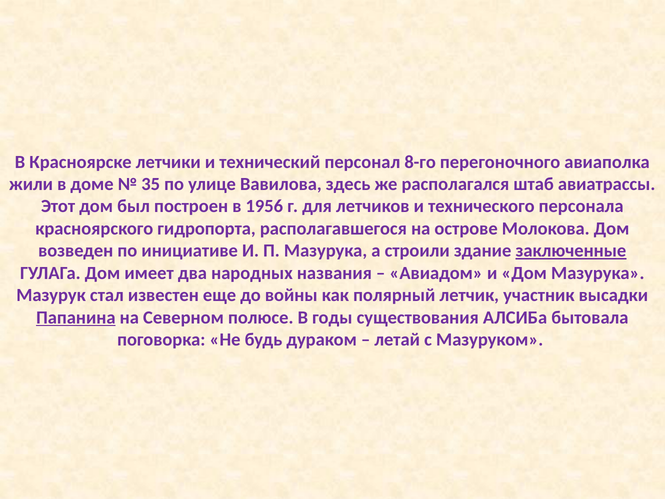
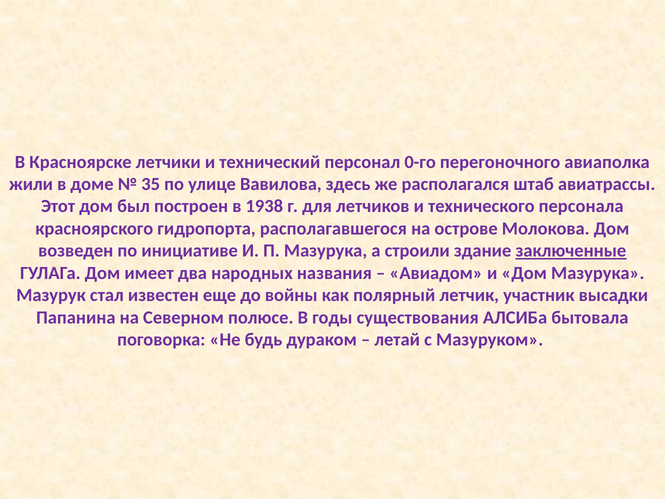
8-го: 8-го -> 0-го
1956: 1956 -> 1938
Папанина underline: present -> none
